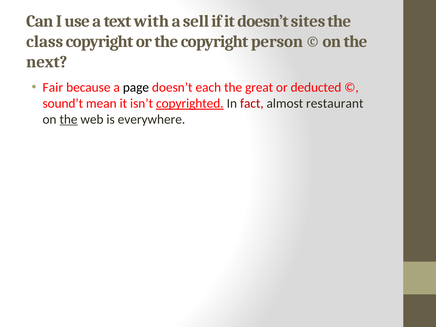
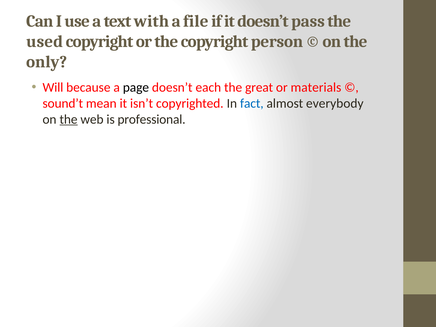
sell: sell -> file
sites: sites -> pass
class: class -> used
next: next -> only
Fair: Fair -> Will
deducted: deducted -> materials
copyrighted underline: present -> none
fact colour: red -> blue
restaurant: restaurant -> everybody
everywhere: everywhere -> professional
